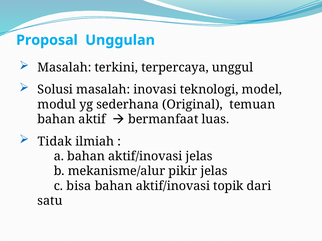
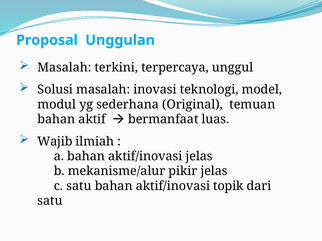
Tidak: Tidak -> Wajib
c bisa: bisa -> satu
